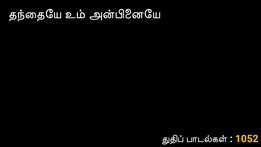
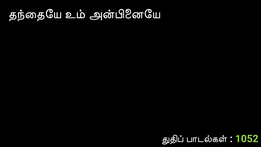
1052 colour: yellow -> light green
